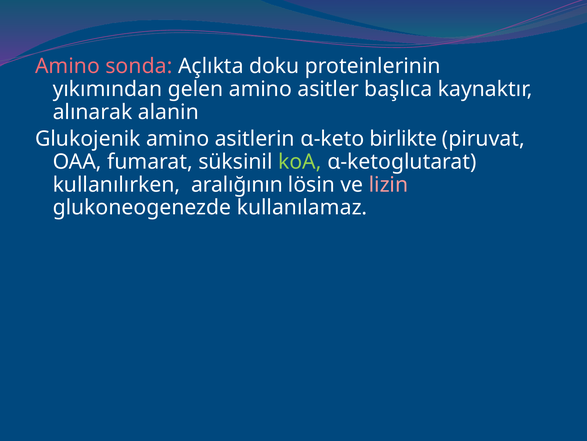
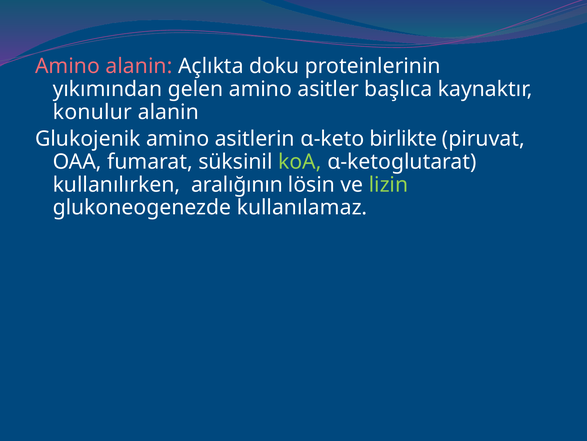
Amino sonda: sonda -> alanin
alınarak: alınarak -> konulur
lizin colour: pink -> light green
